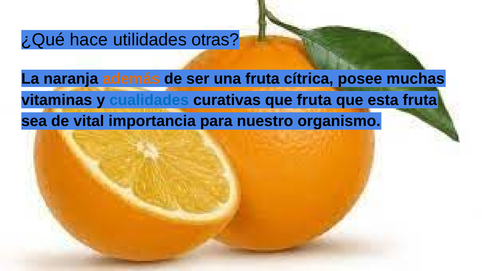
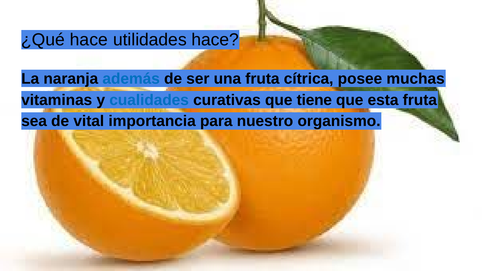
utilidades otras: otras -> hace
además colour: orange -> blue
que fruta: fruta -> tiene
